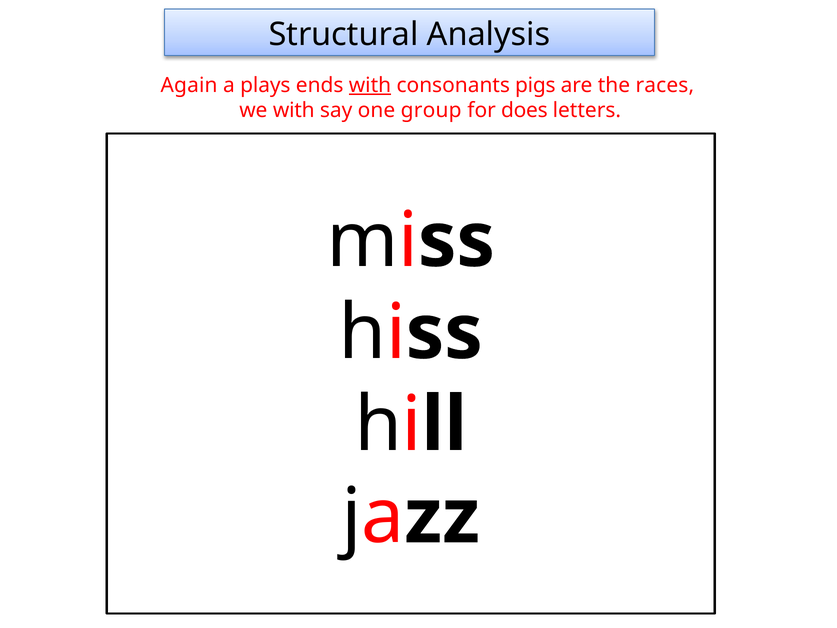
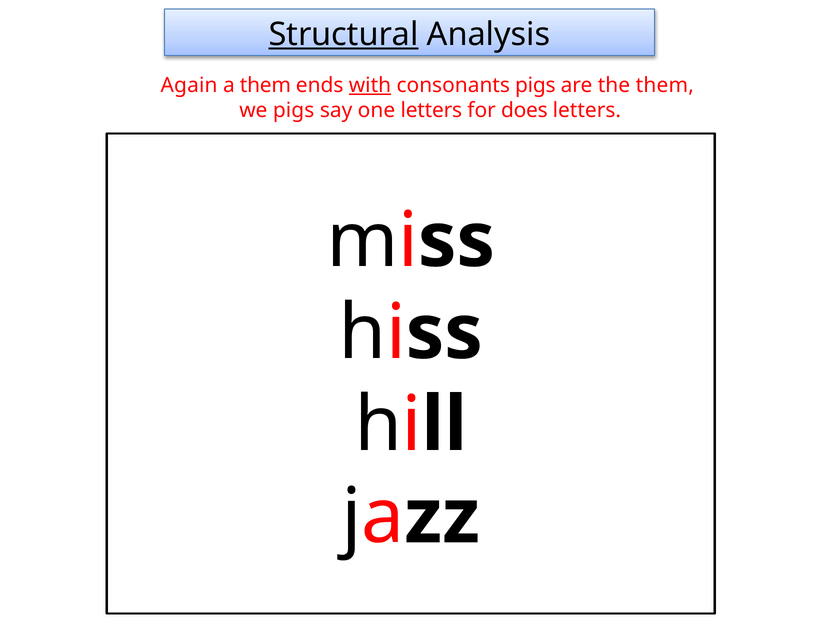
Structural underline: none -> present
a plays: plays -> them
the races: races -> them
we with: with -> pigs
one group: group -> letters
